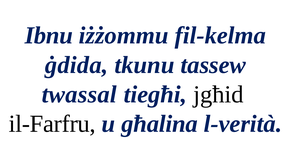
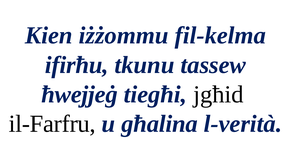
Ibnu: Ibnu -> Kien
ġdida: ġdida -> ifirħu
twassal: twassal -> ħwejjeġ
